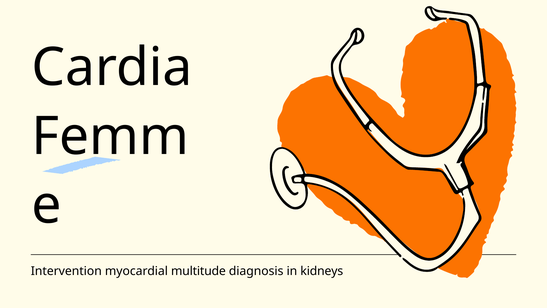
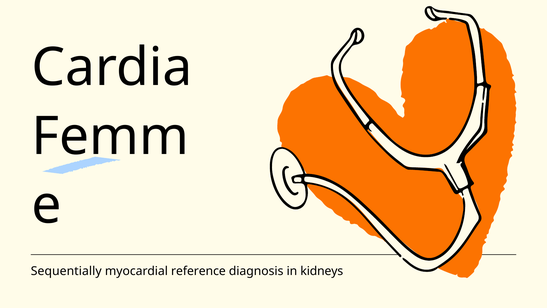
Intervention: Intervention -> Sequentially
multitude: multitude -> reference
